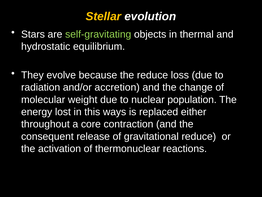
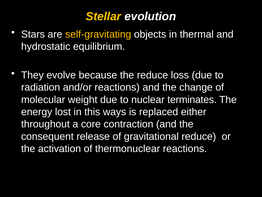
self-gravitating colour: light green -> yellow
and/or accretion: accretion -> reactions
population: population -> terminates
